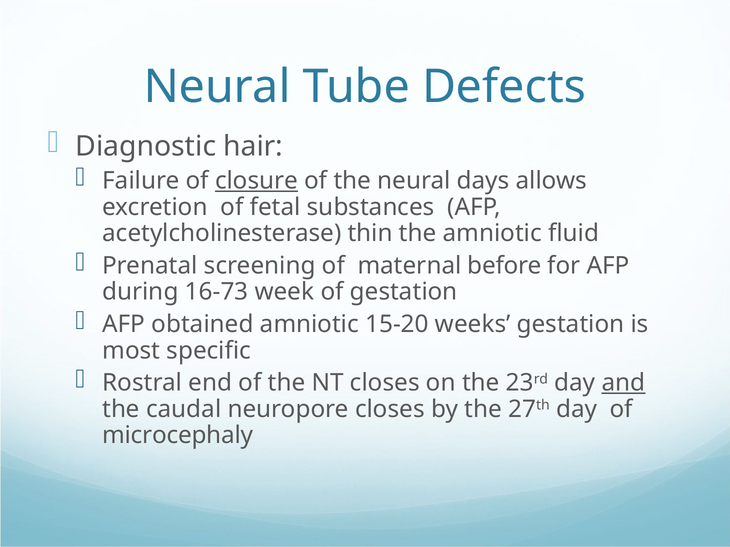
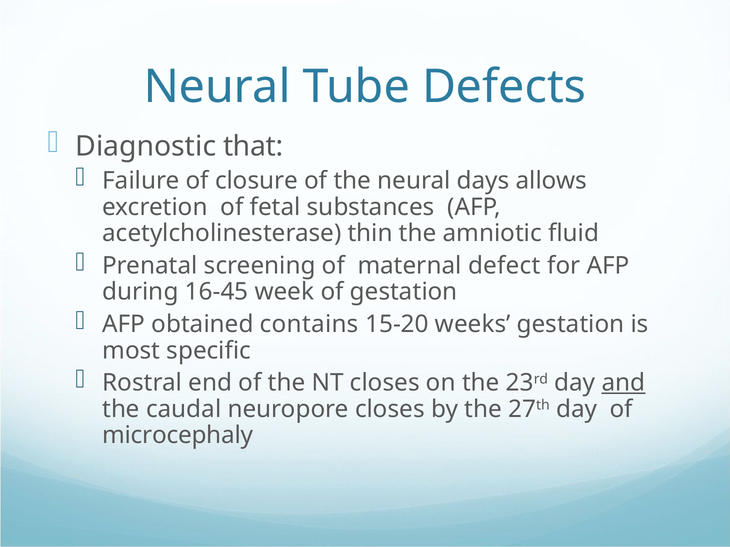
hair: hair -> that
closure underline: present -> none
before: before -> defect
16-73: 16-73 -> 16-45
obtained amniotic: amniotic -> contains
